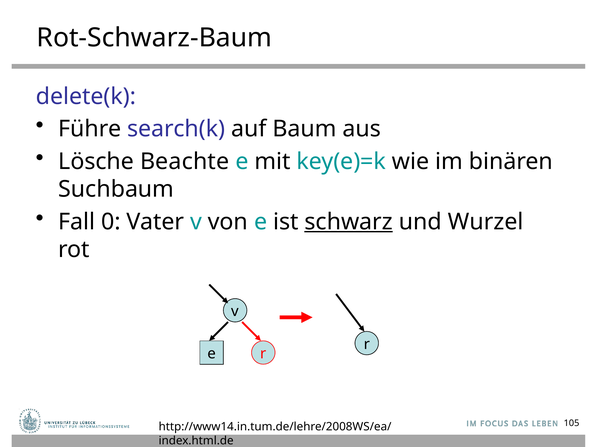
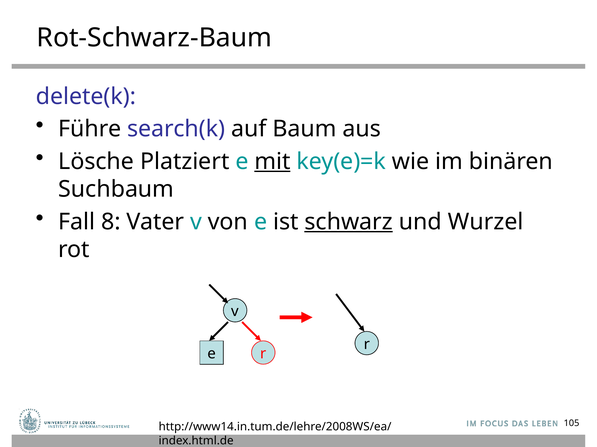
Beachte: Beachte -> Platziert
mit underline: none -> present
0: 0 -> 8
